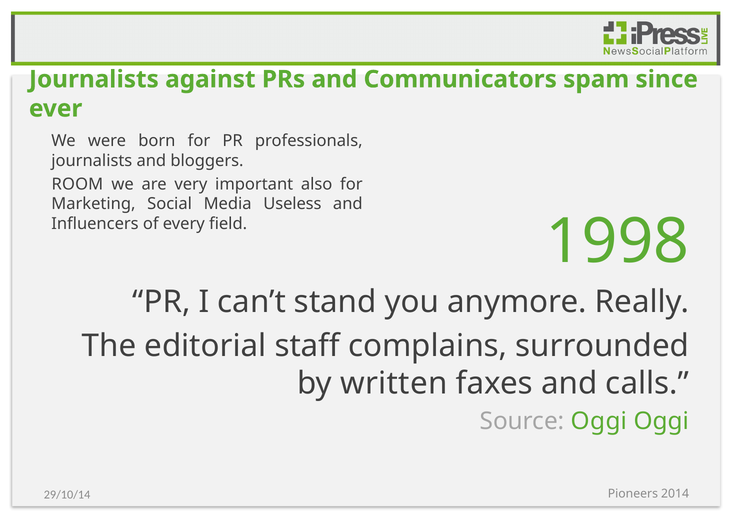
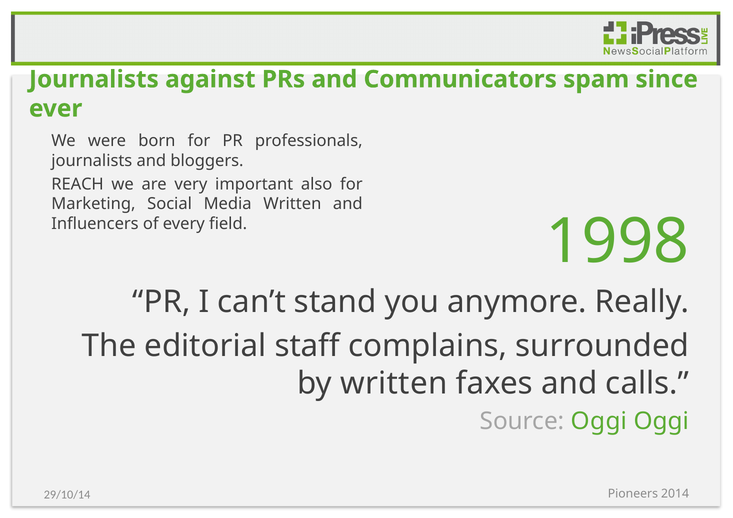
ROOM: ROOM -> REACH
Media Useless: Useless -> Written
